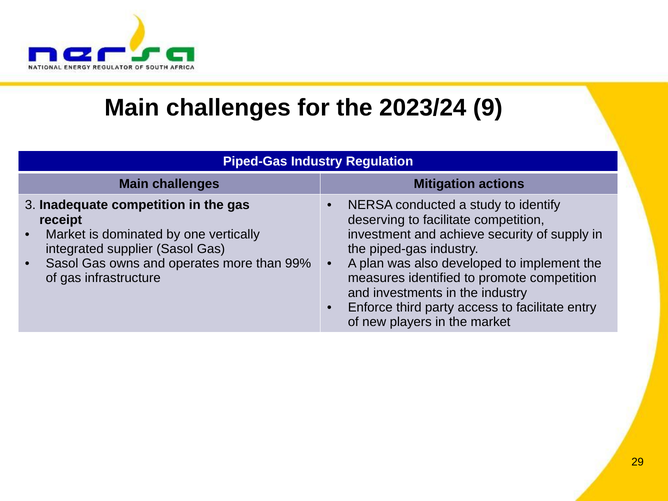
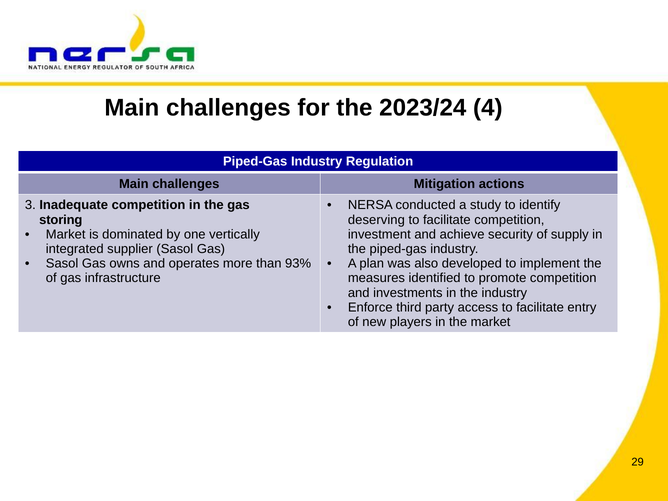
9: 9 -> 4
receipt: receipt -> storing
99%: 99% -> 93%
